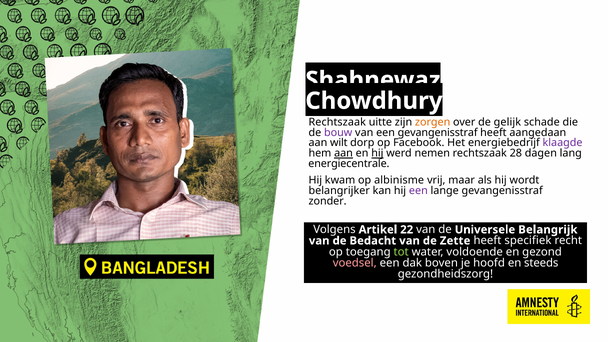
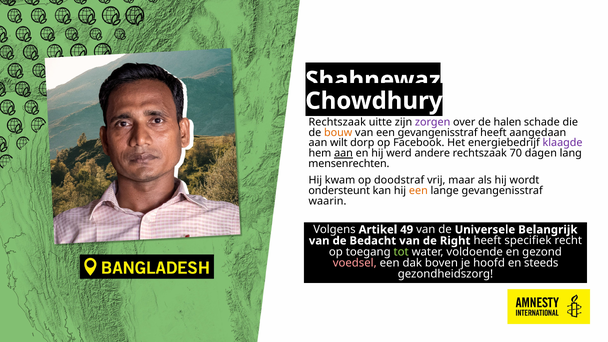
zorgen colour: orange -> purple
gelijk: gelijk -> halen
bouw colour: purple -> orange
hij at (377, 153) underline: present -> none
nemen: nemen -> andere
28: 28 -> 70
energiecentrale: energiecentrale -> mensenrechten
albinisme: albinisme -> doodstraf
belangrijker: belangrijker -> ondersteunt
een at (418, 190) colour: purple -> orange
zonder: zonder -> waarin
22: 22 -> 49
Zette: Zette -> Right
